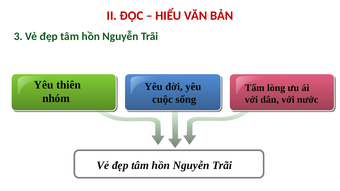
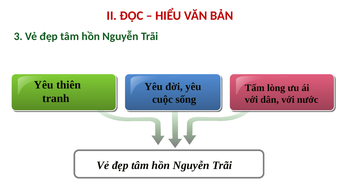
nhóm: nhóm -> tranh
